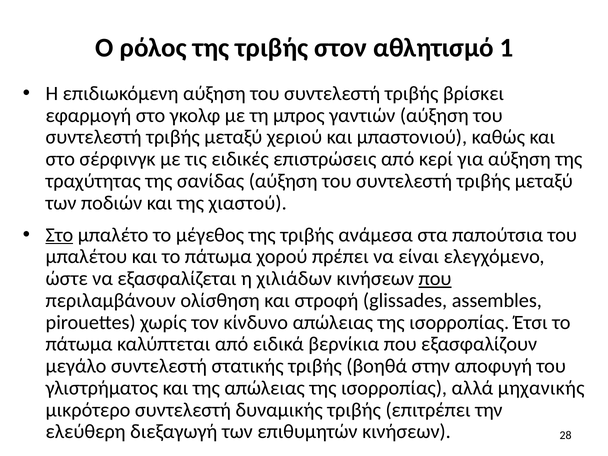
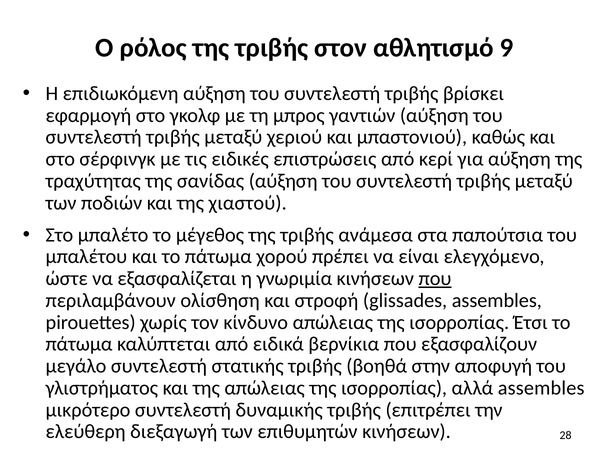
1: 1 -> 9
Στο at (59, 235) underline: present -> none
χιλιάδων: χιλιάδων -> γνωριμία
αλλά μηχανικής: μηχανικής -> assembles
